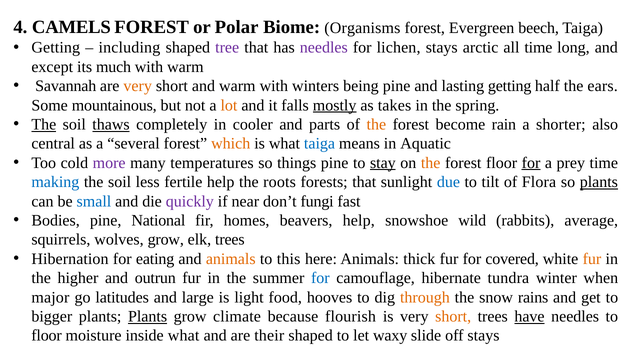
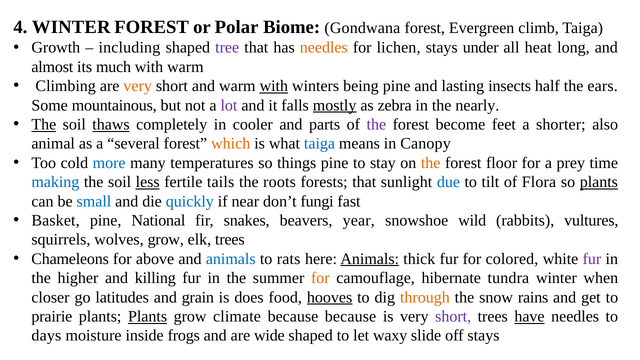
4 CAMELS: CAMELS -> WINTER
Organisms: Organisms -> Gondwana
beech: beech -> climb
Getting at (56, 48): Getting -> Growth
needles at (324, 48) colour: purple -> orange
arctic: arctic -> under
all time: time -> heat
except: except -> almost
Savannah: Savannah -> Climbing
with at (274, 86) underline: none -> present
lasting getting: getting -> insects
lot colour: orange -> purple
takes: takes -> zebra
spring: spring -> nearly
the at (376, 124) colour: orange -> purple
rain: rain -> feet
central: central -> animal
Aquatic: Aquatic -> Canopy
more colour: purple -> blue
stay underline: present -> none
for at (531, 163) underline: present -> none
less underline: none -> present
fertile help: help -> tails
quickly colour: purple -> blue
Bodies: Bodies -> Basket
homes: homes -> snakes
beavers help: help -> year
average: average -> vultures
Hibernation: Hibernation -> Chameleons
eating: eating -> above
animals at (231, 259) colour: orange -> blue
this: this -> rats
Animals at (370, 259) underline: none -> present
covered: covered -> colored
fur at (592, 259) colour: orange -> purple
outrun: outrun -> killing
for at (320, 278) colour: blue -> orange
major: major -> closer
large: large -> grain
light: light -> does
hooves underline: none -> present
bigger: bigger -> prairie
because flourish: flourish -> because
short at (453, 316) colour: orange -> purple
floor at (47, 336): floor -> days
inside what: what -> frogs
their: their -> wide
